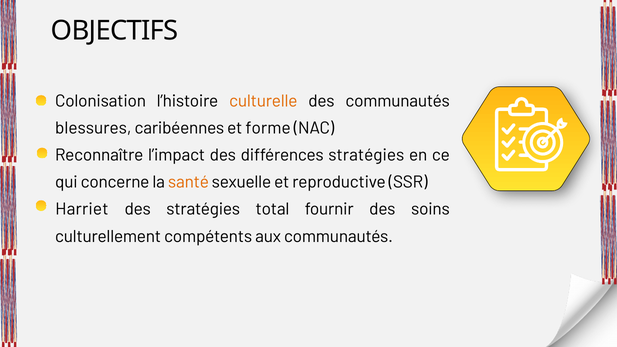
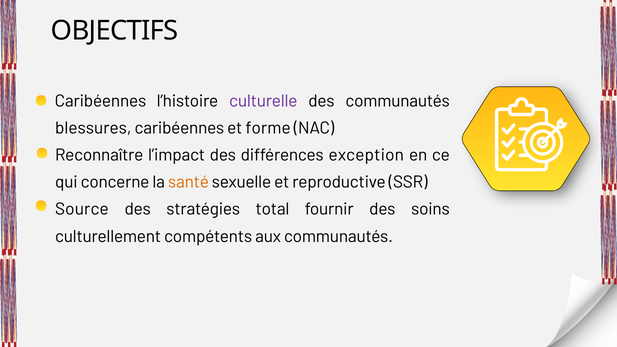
Colonisation at (101, 101): Colonisation -> Caribéennes
culturelle colour: orange -> purple
différences stratégies: stratégies -> exception
Harriet: Harriet -> Source
